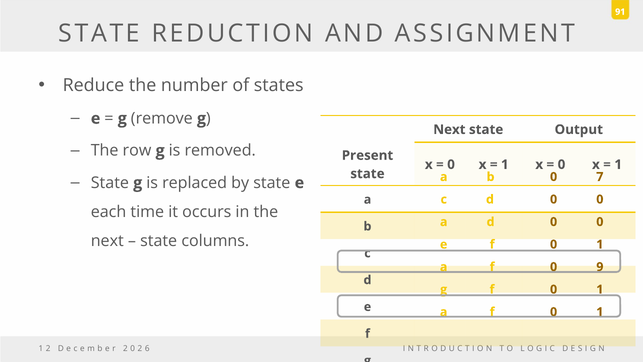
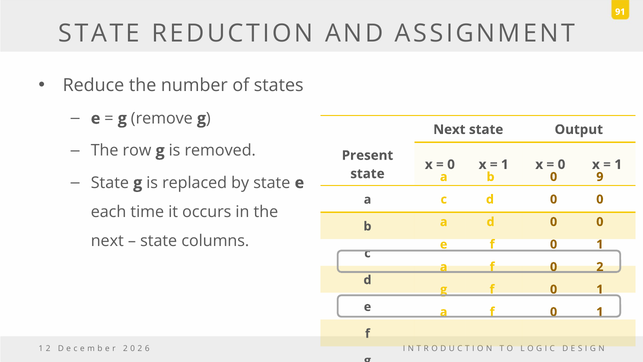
7: 7 -> 9
9 at (600, 267): 9 -> 2
